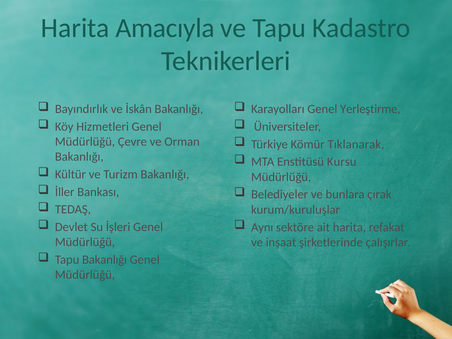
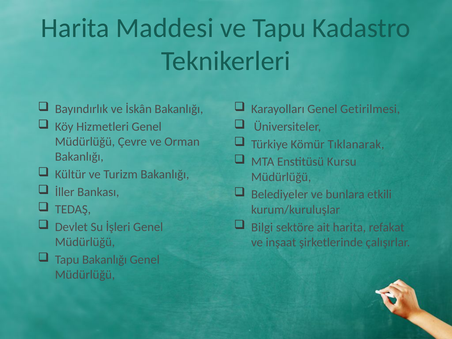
Amacıyla: Amacıyla -> Maddesi
Yerleştirme: Yerleştirme -> Getirilmesi
çırak: çırak -> etkili
Aynı: Aynı -> Bilgi
